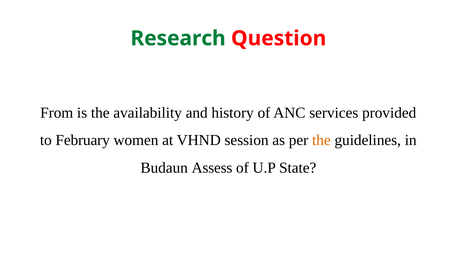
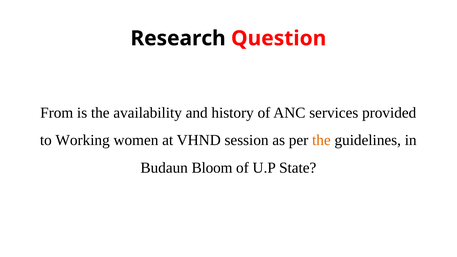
Research colour: green -> black
February: February -> Working
Assess: Assess -> Bloom
